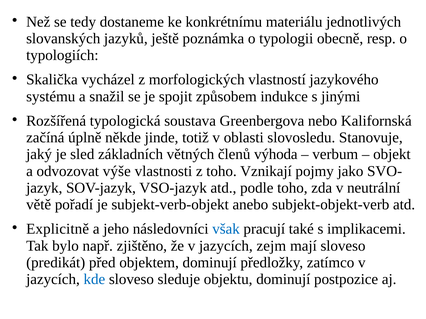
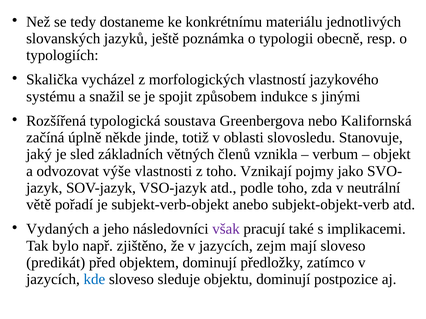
výhoda: výhoda -> vznikla
Explicitně: Explicitně -> Vydaných
však colour: blue -> purple
